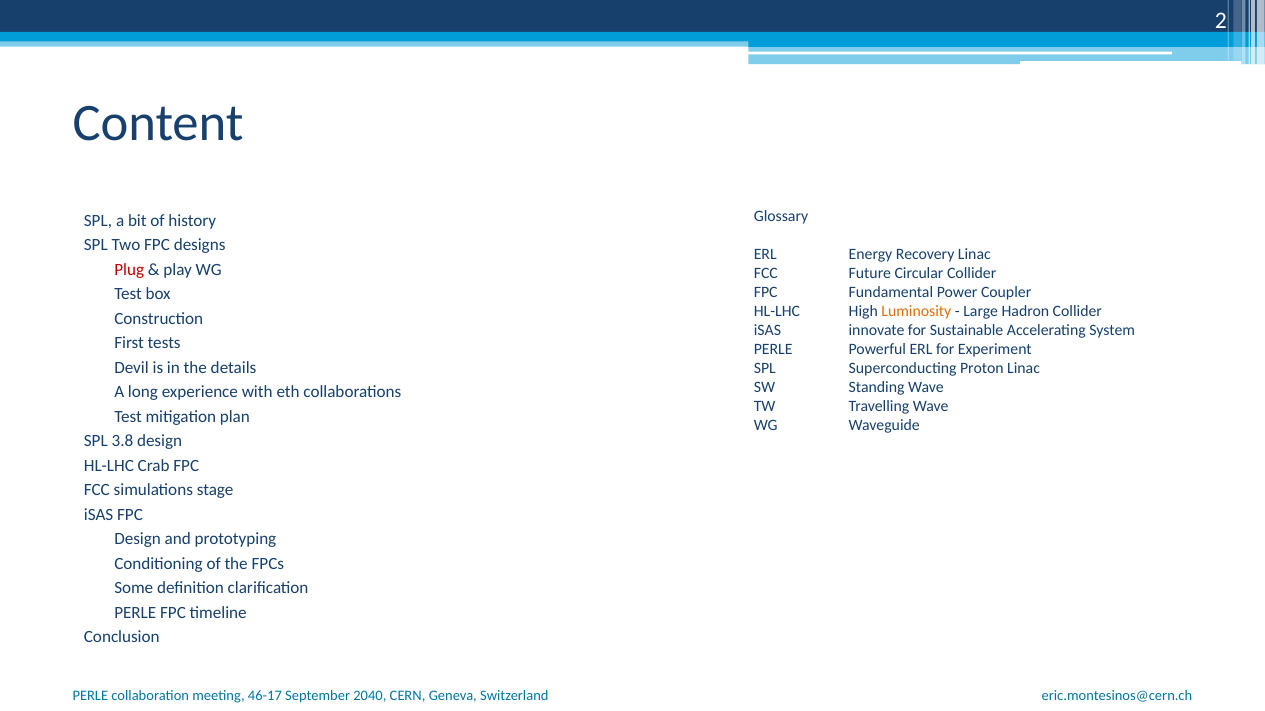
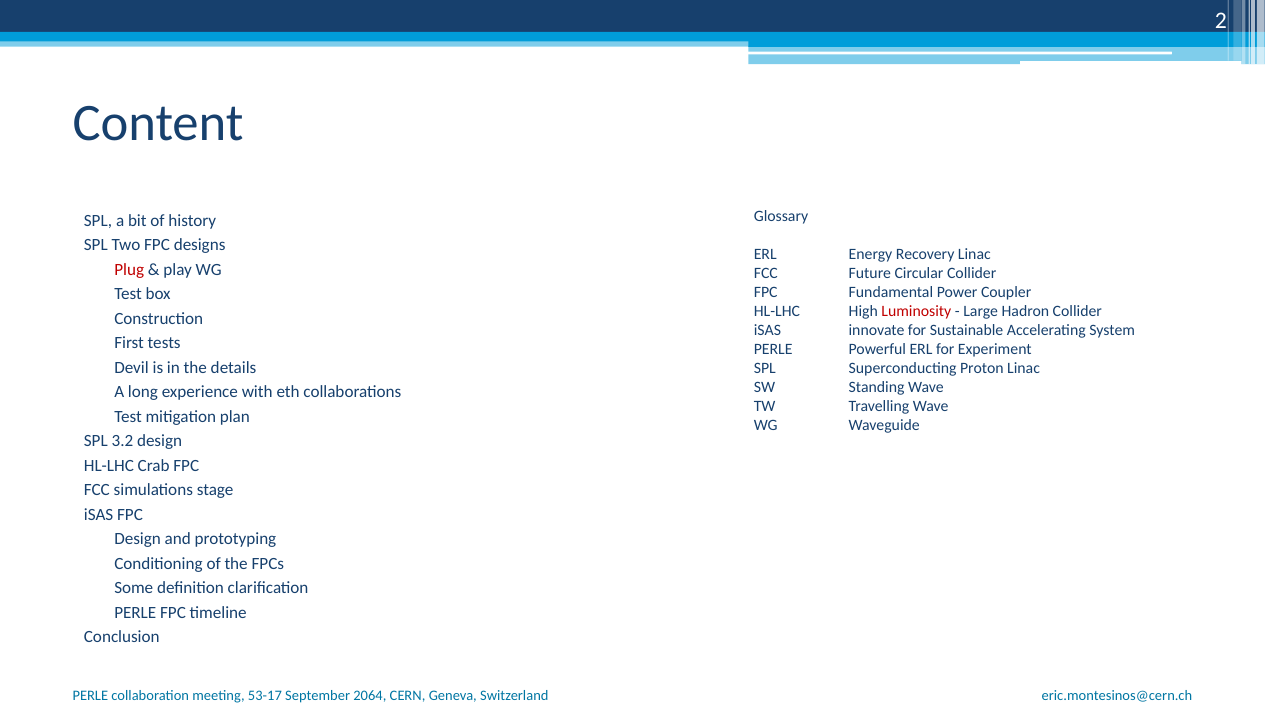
Luminosity colour: orange -> red
3.8: 3.8 -> 3.2
46-17: 46-17 -> 53-17
2040: 2040 -> 2064
